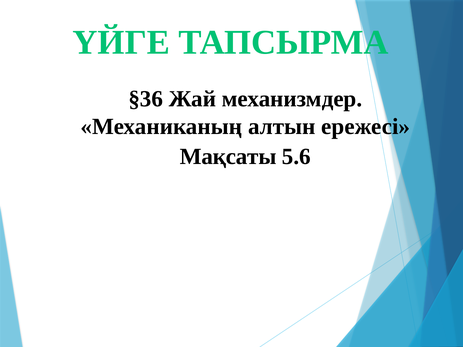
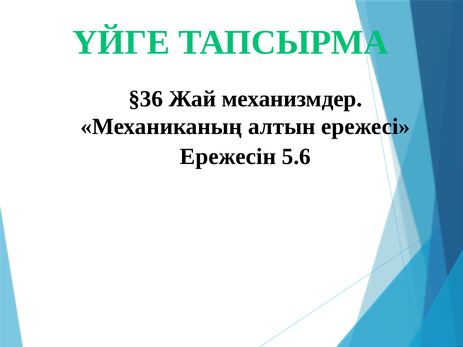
Мақсаты: Мақсаты -> Ережесін
